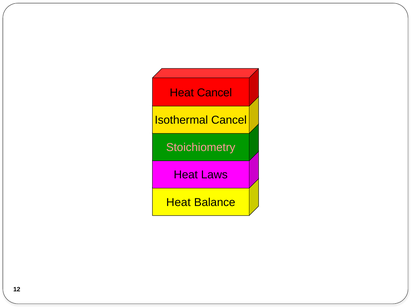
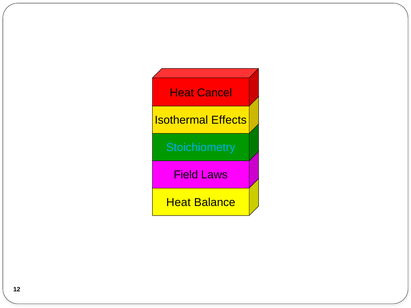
Isothermal Cancel: Cancel -> Effects
Stoichiometry colour: pink -> light blue
Heat at (186, 175): Heat -> Field
